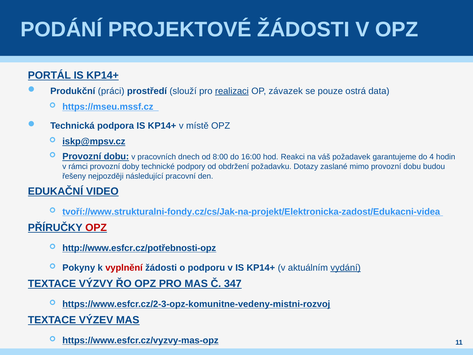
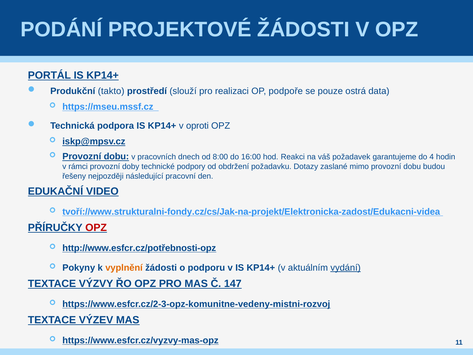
práci: práci -> takto
realizaci underline: present -> none
závazek: závazek -> podpoře
místě: místě -> oproti
vyplnění colour: red -> orange
347: 347 -> 147
